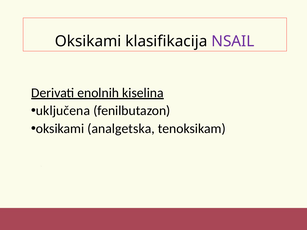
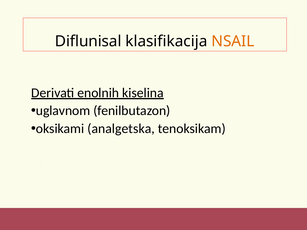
Oksikami at (88, 41): Oksikami -> Diflunisal
NSAIL colour: purple -> orange
uključena: uključena -> uglavnom
